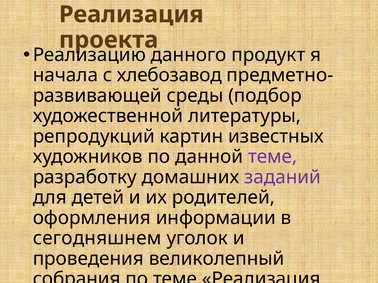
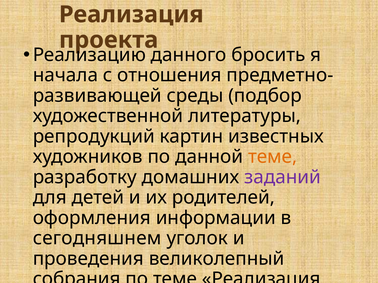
продукт: продукт -> бросить
хлебозавод: хлебозавод -> отношения
теме at (273, 157) colour: purple -> orange
